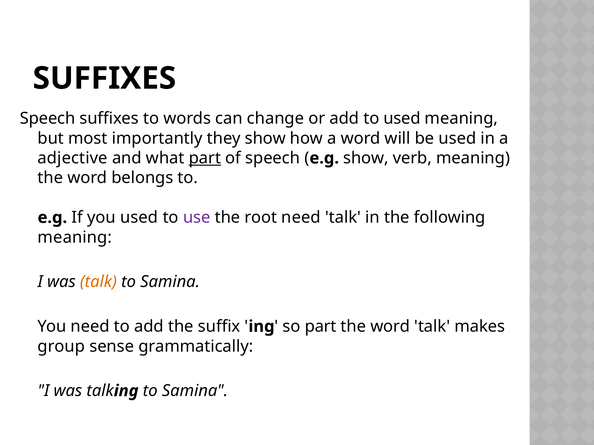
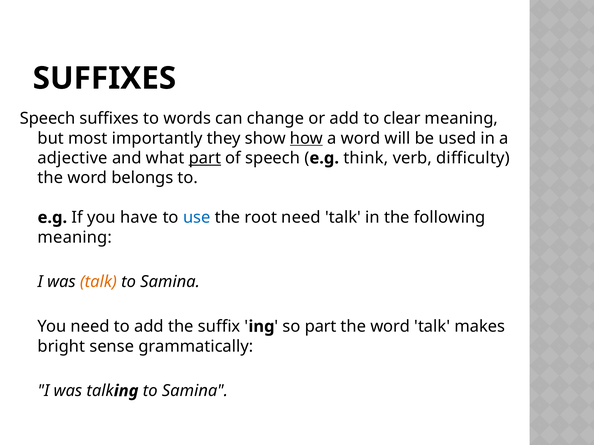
to used: used -> clear
how underline: none -> present
e.g show: show -> think
verb meaning: meaning -> difficulty
you used: used -> have
use colour: purple -> blue
group: group -> bright
